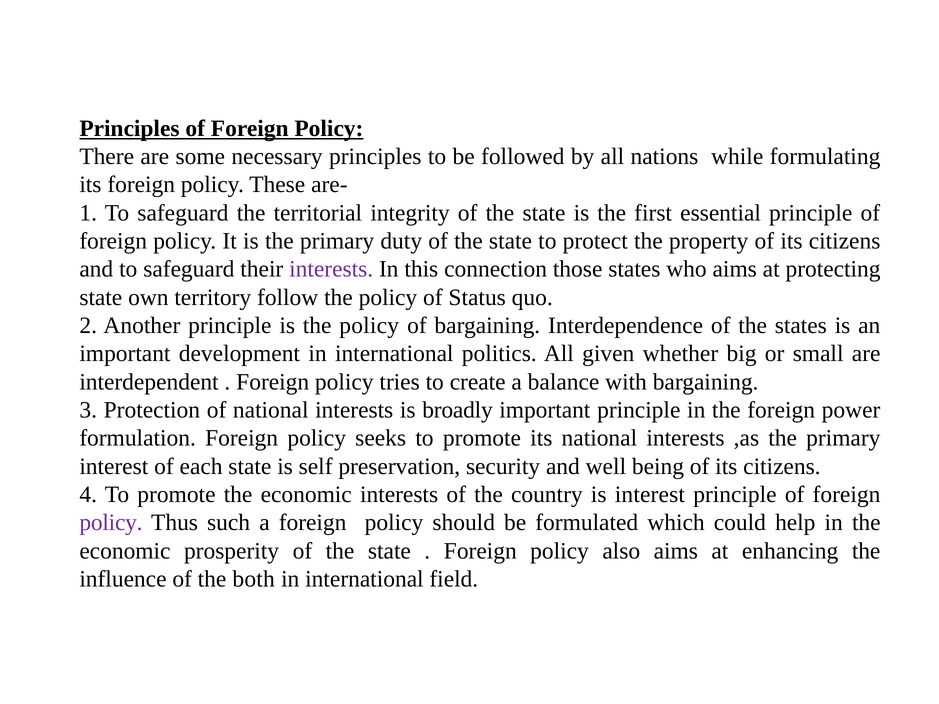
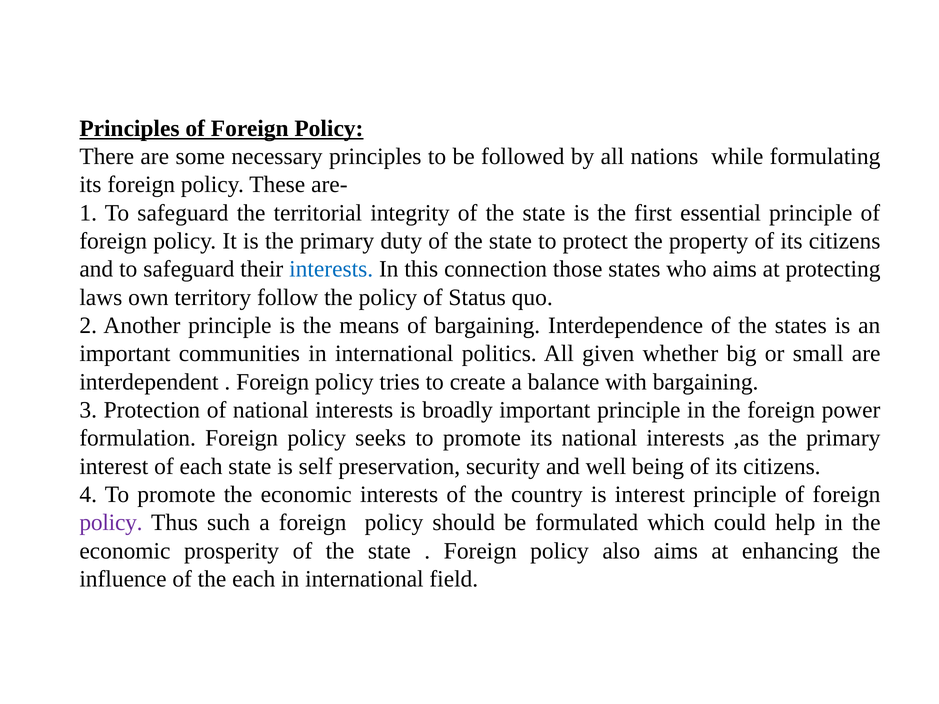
interests at (331, 269) colour: purple -> blue
state at (101, 297): state -> laws
is the policy: policy -> means
development: development -> communities
the both: both -> each
